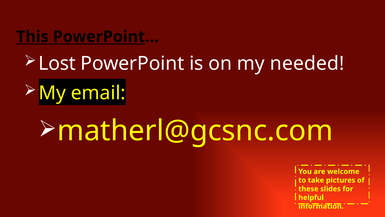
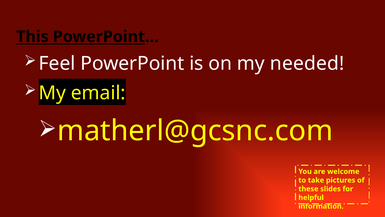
Lost: Lost -> Feel
